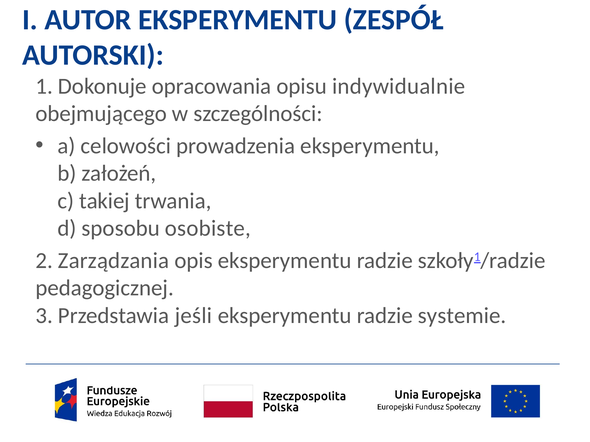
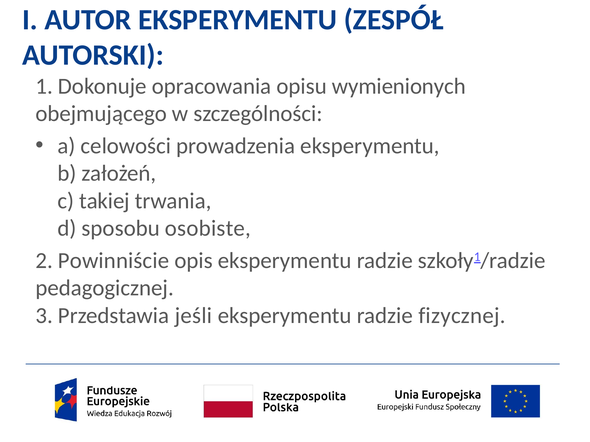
indywidualnie: indywidualnie -> wymienionych
Zarządzania: Zarządzania -> Powinniście
systemie: systemie -> fizycznej
